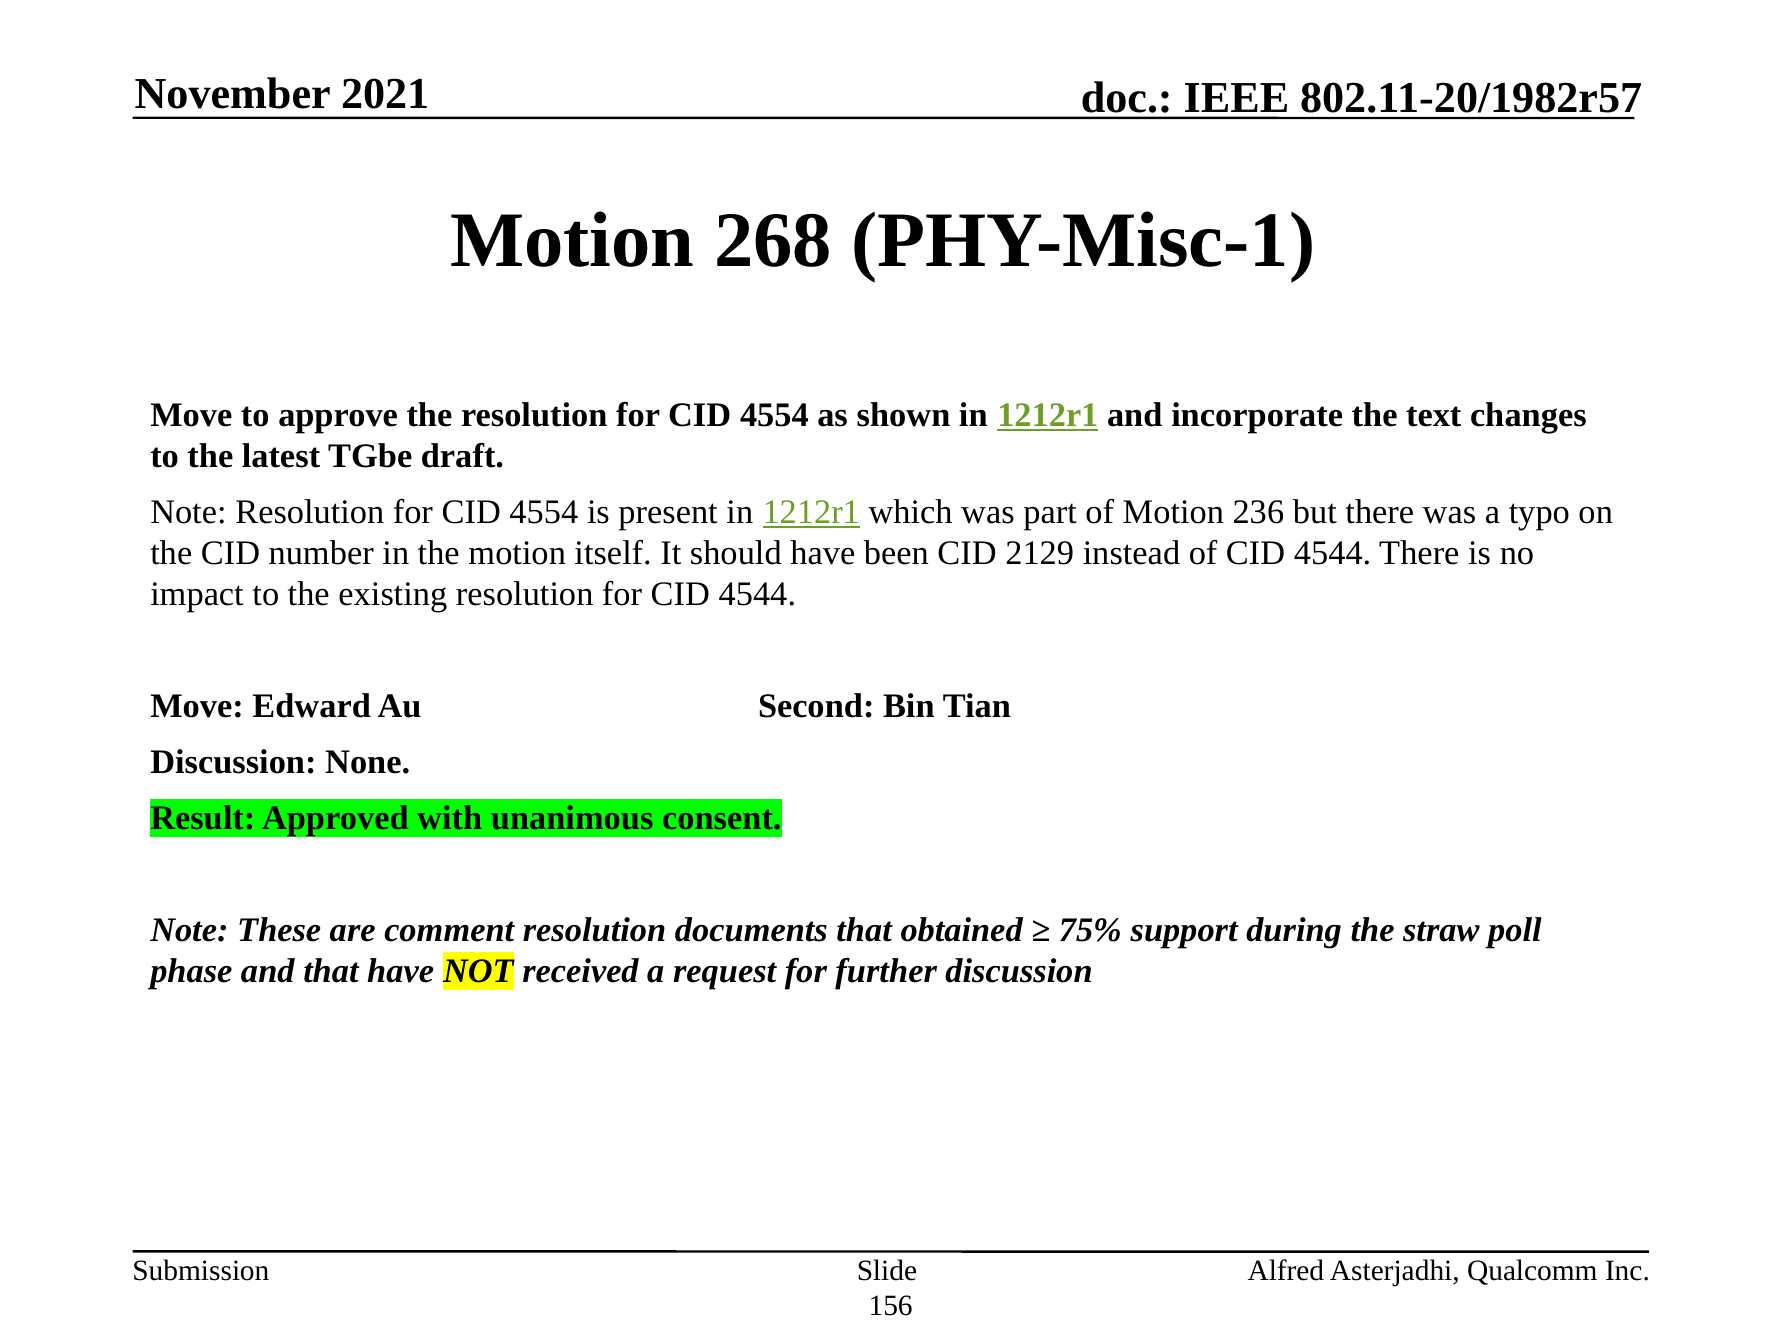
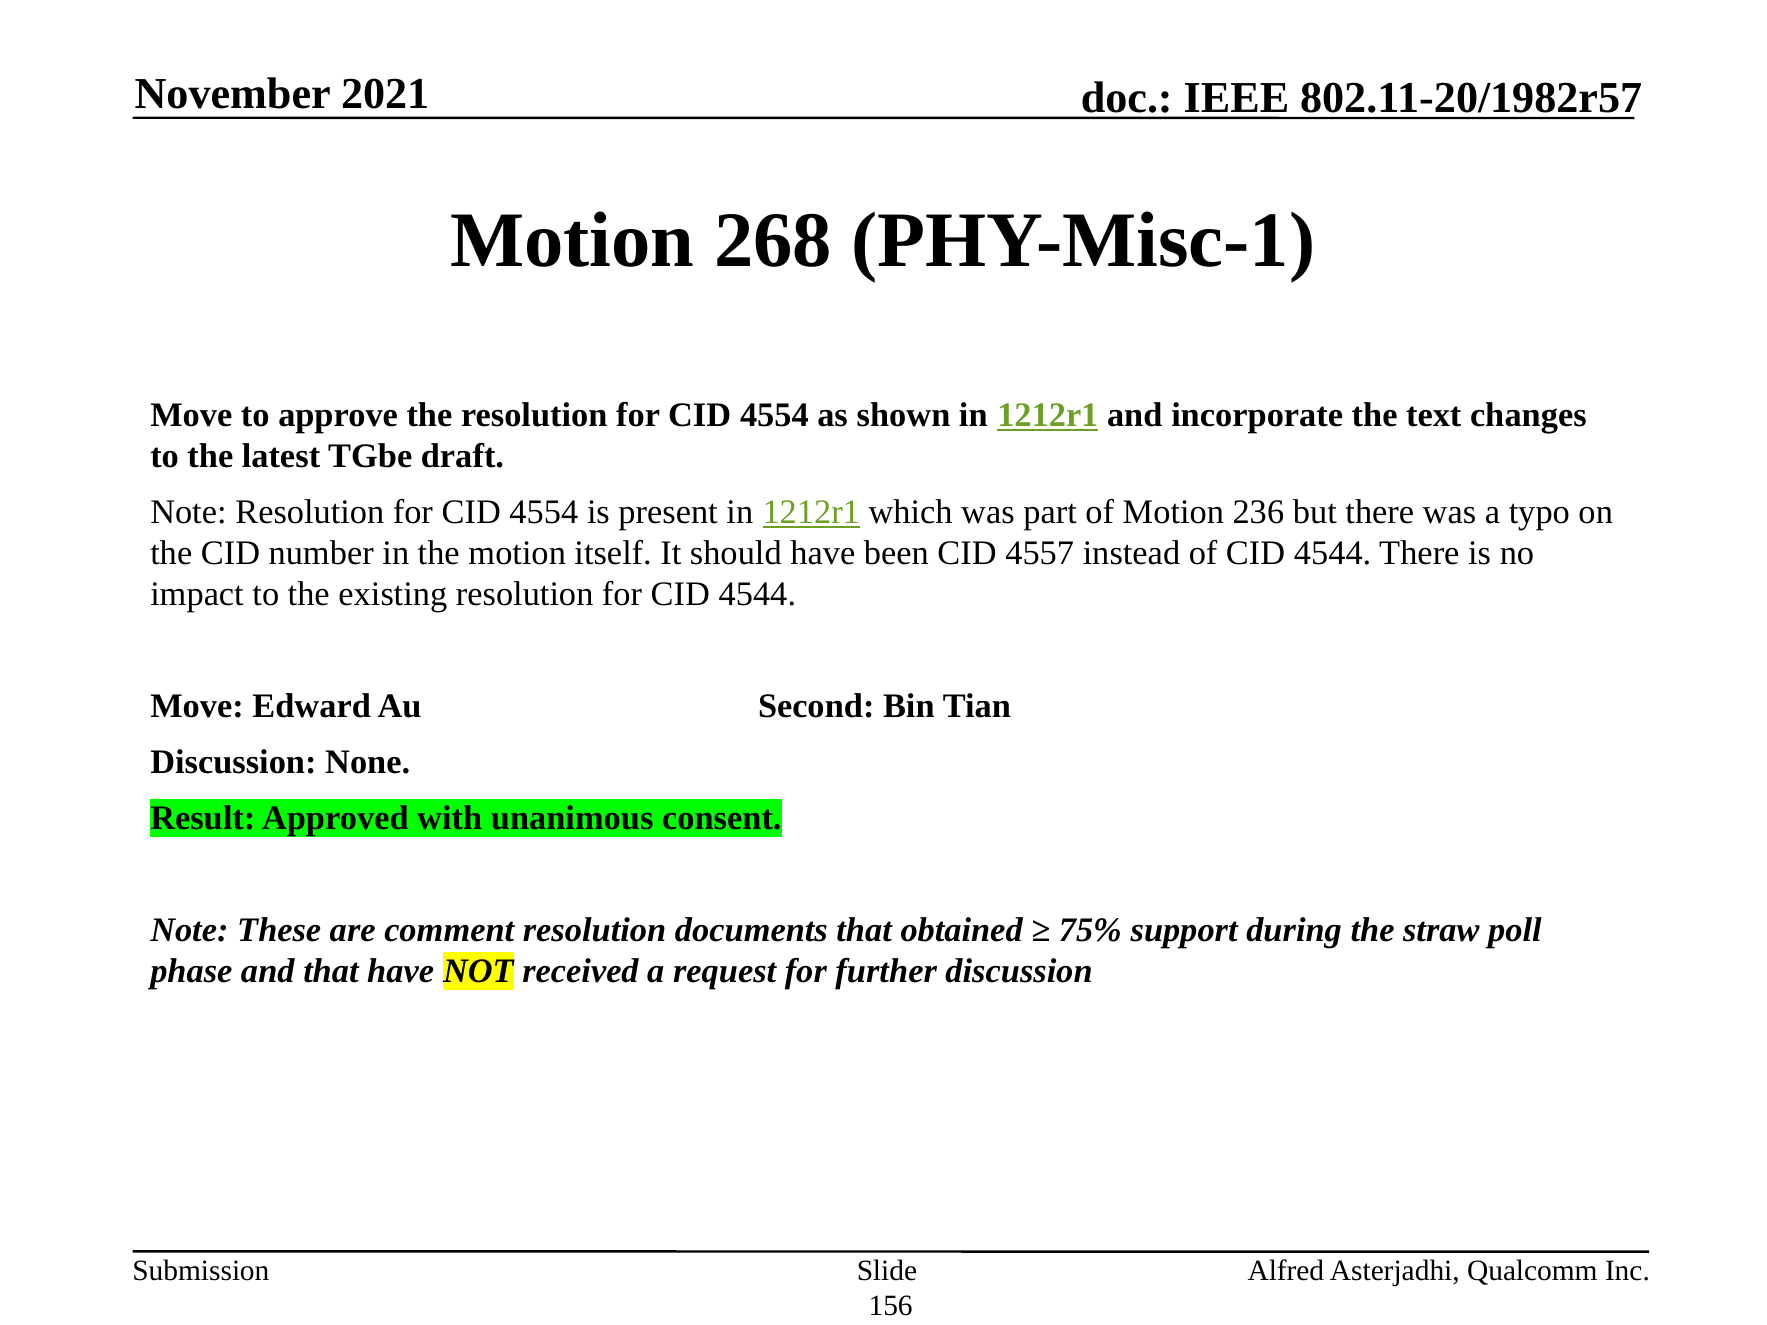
2129: 2129 -> 4557
